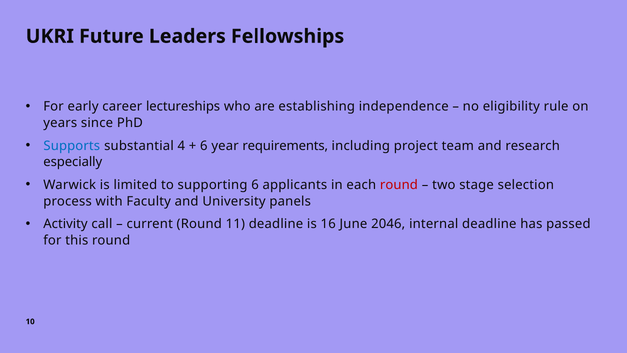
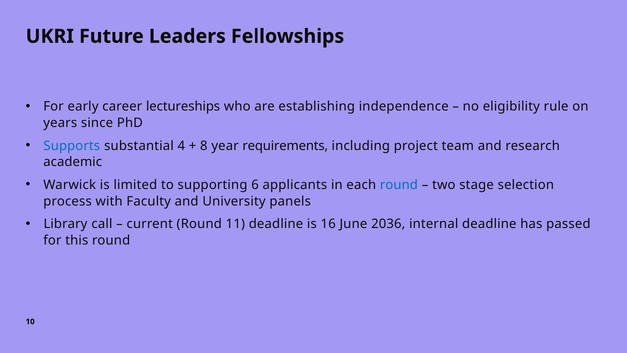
6 at (204, 146): 6 -> 8
especially: especially -> academic
round at (399, 185) colour: red -> blue
Activity: Activity -> Library
2046: 2046 -> 2036
